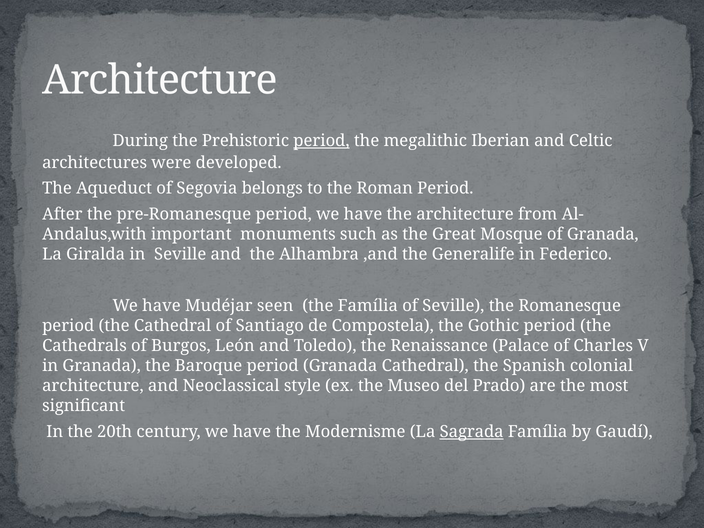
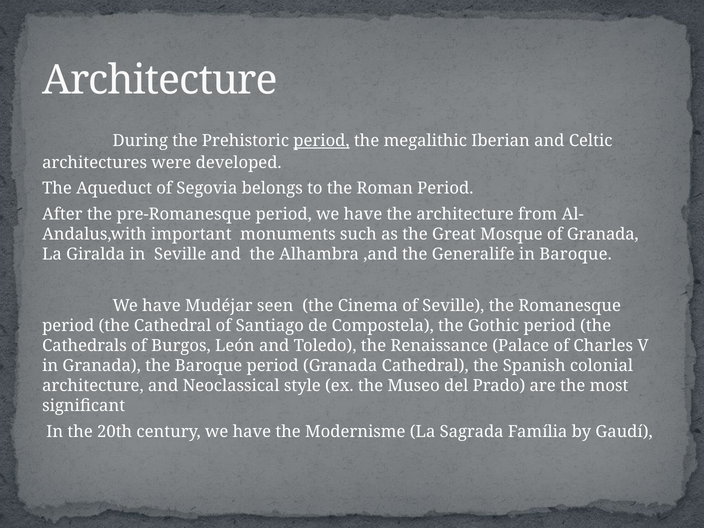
in Federico: Federico -> Baroque
the Família: Família -> Cinema
Sagrada underline: present -> none
